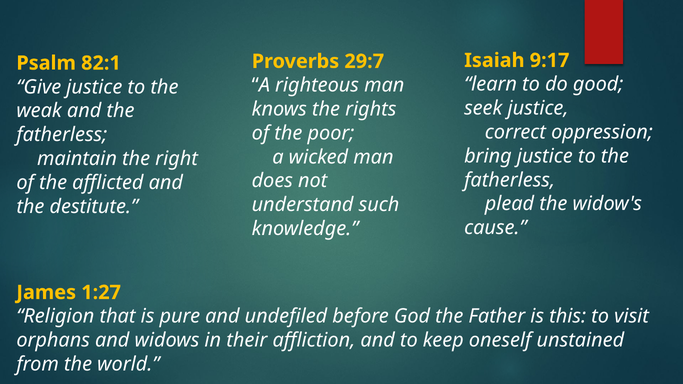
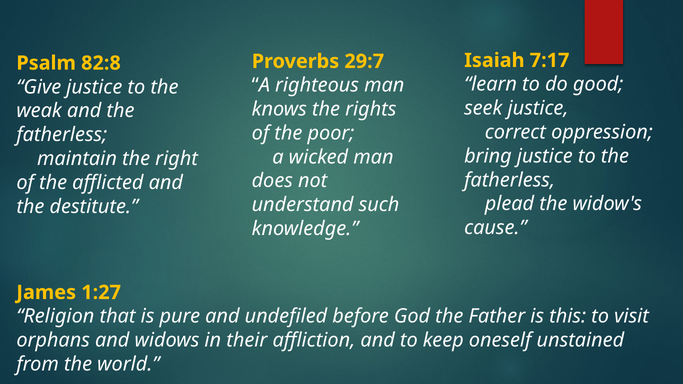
9:17: 9:17 -> 7:17
82:1: 82:1 -> 82:8
